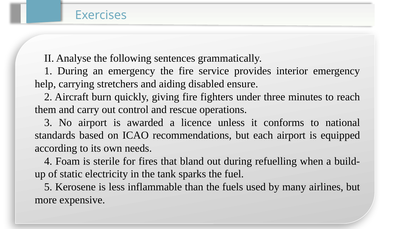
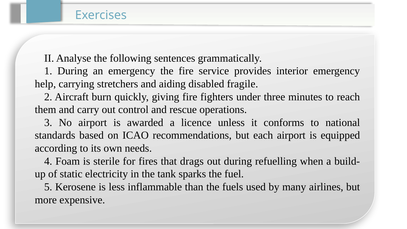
ensure: ensure -> fragile
bland: bland -> drags
